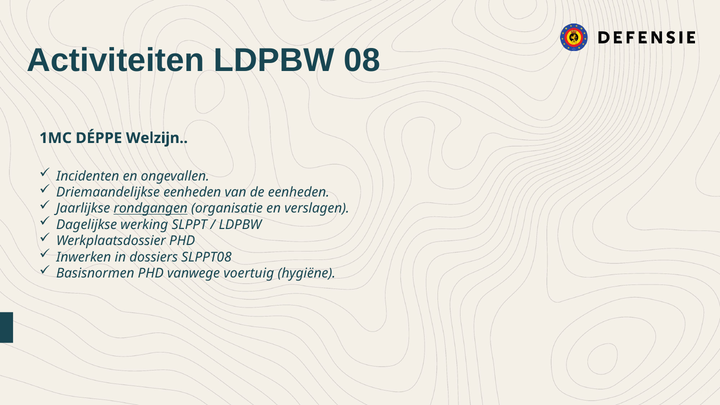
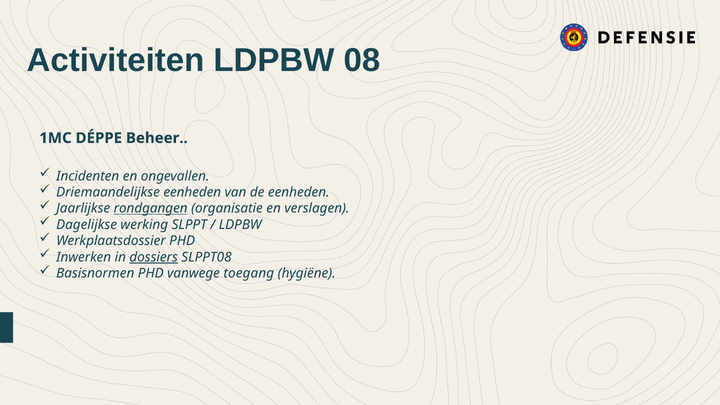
Welzijn: Welzijn -> Beheer
dossiers underline: none -> present
voertuig: voertuig -> toegang
